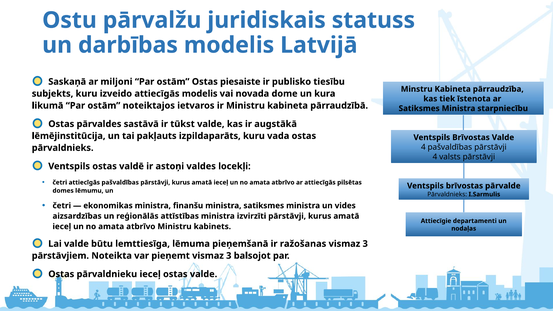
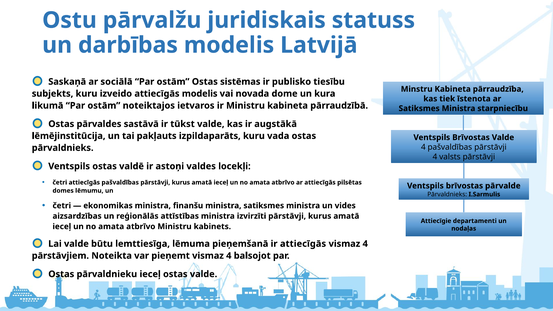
miljoni: miljoni -> sociālā
piesaiste: piesaiste -> sistēmas
ir ražošanas: ražošanas -> attiecīgās
3 at (365, 244): 3 -> 4
pieņemt vismaz 3: 3 -> 4
